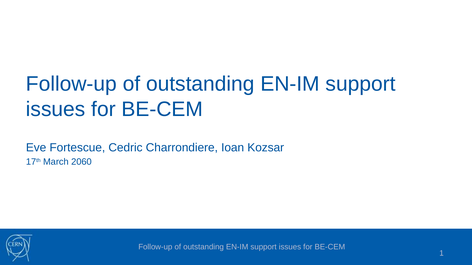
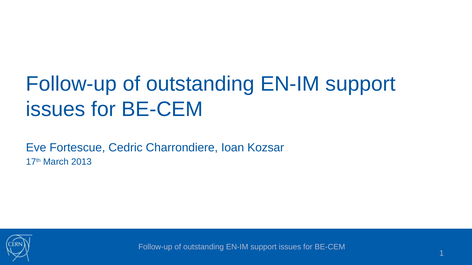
2060: 2060 -> 2013
